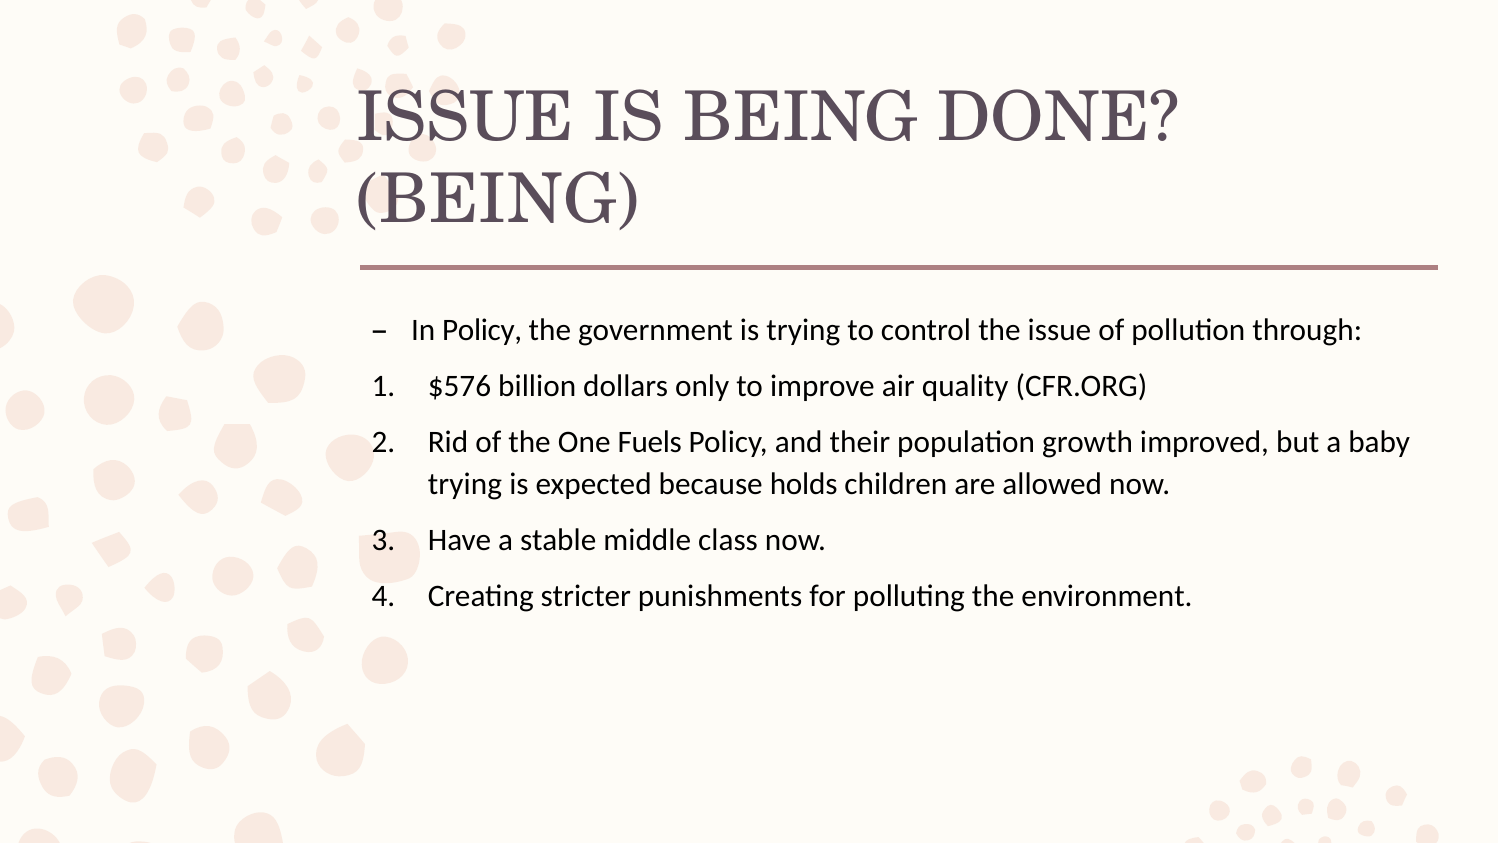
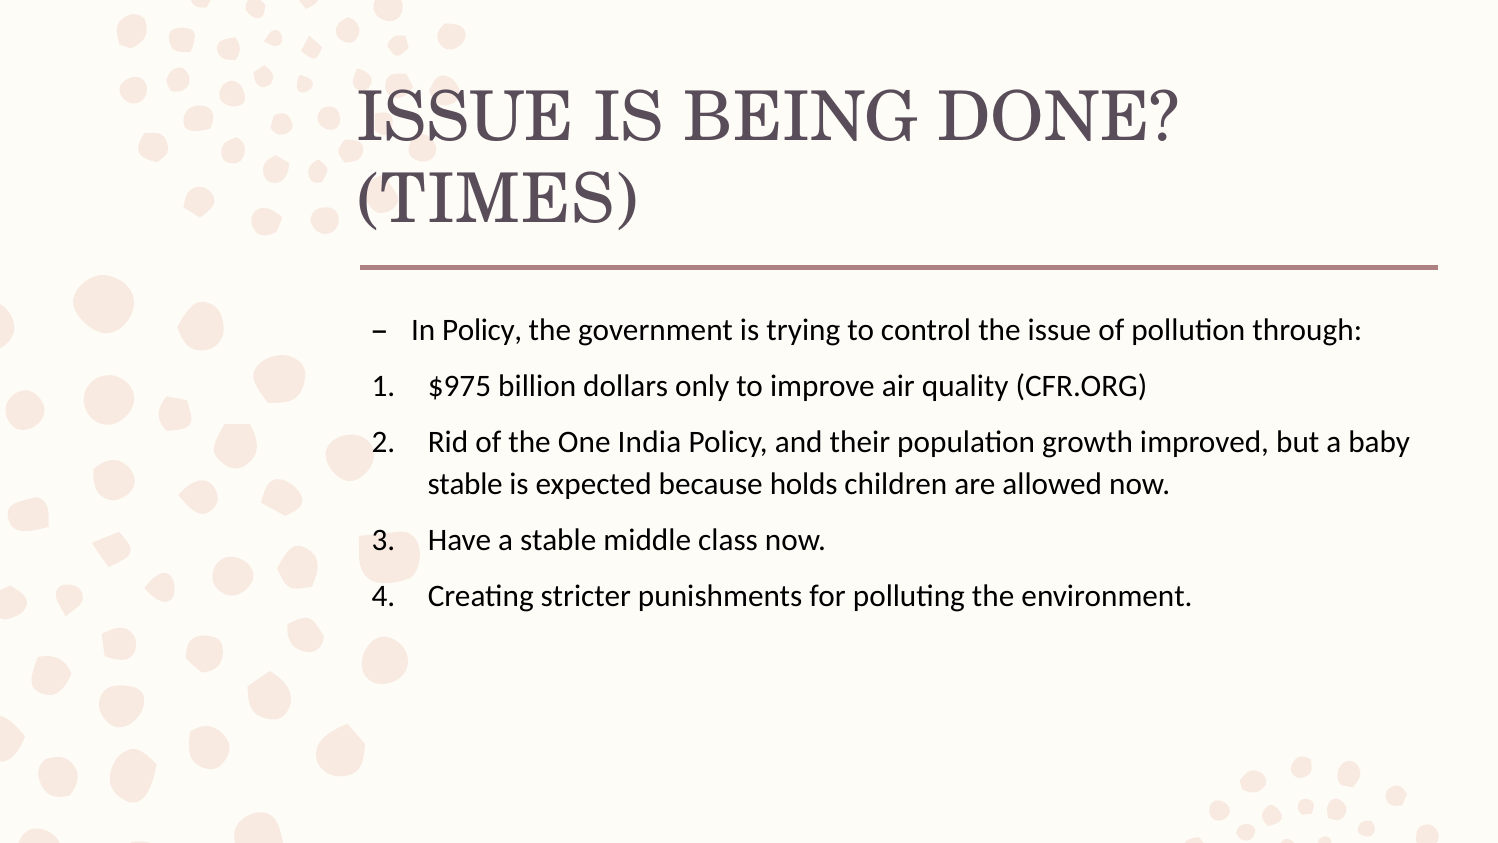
BEING at (498, 200): BEING -> TIMES
$576: $576 -> $975
Fuels: Fuels -> India
trying at (465, 484): trying -> stable
